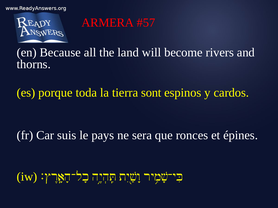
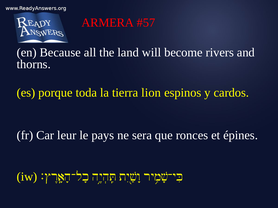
sont: sont -> lion
suis: suis -> leur
